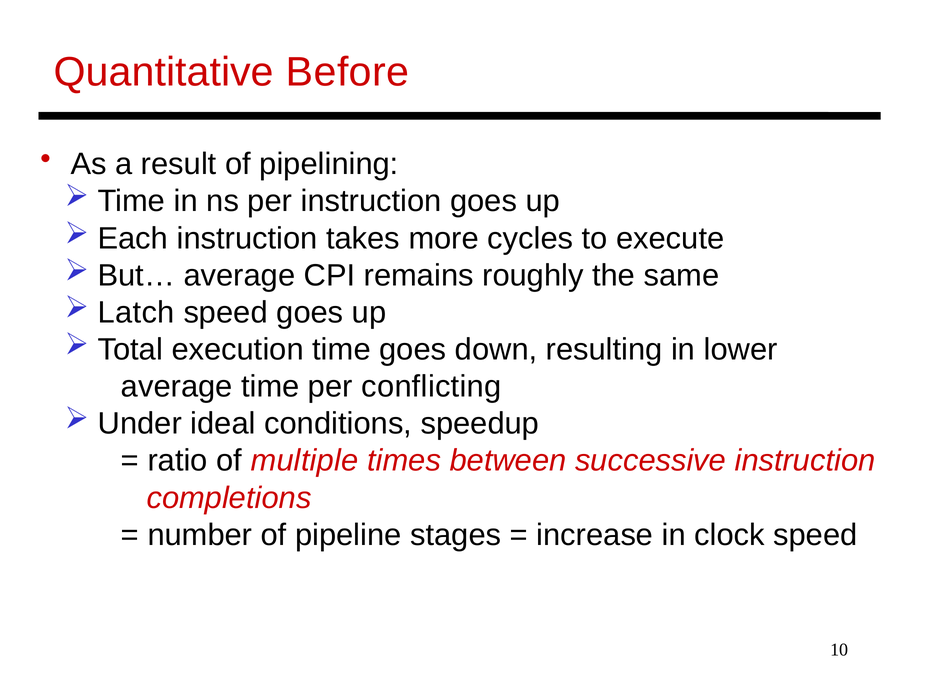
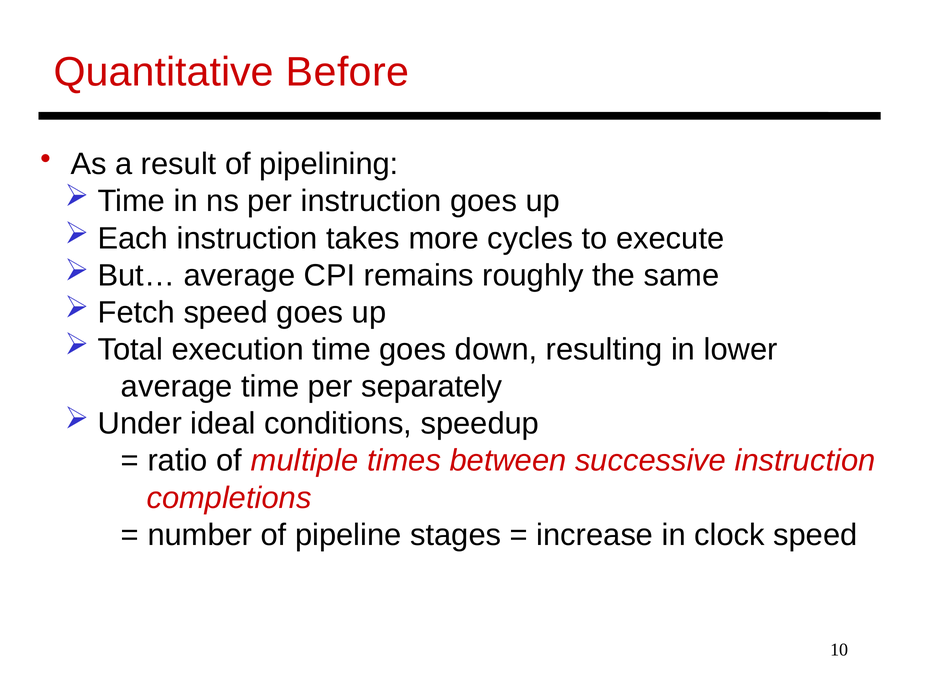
Latch: Latch -> Fetch
conflicting: conflicting -> separately
